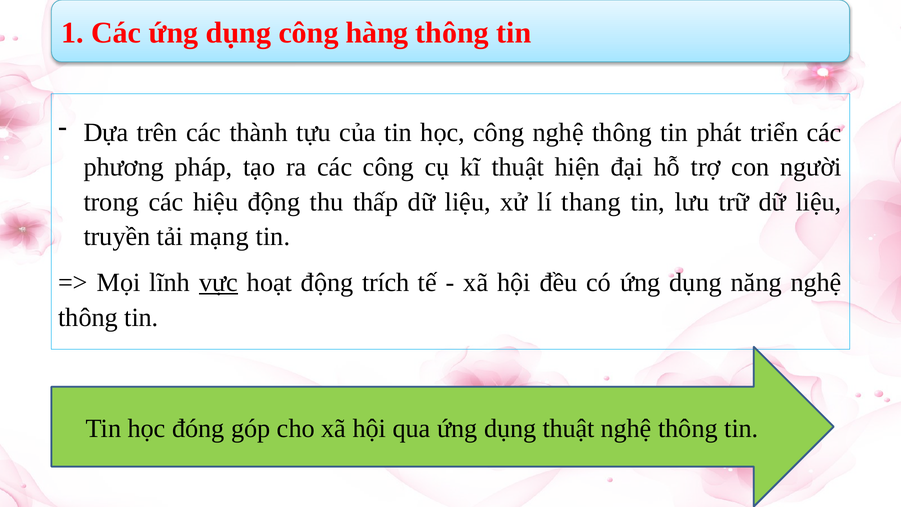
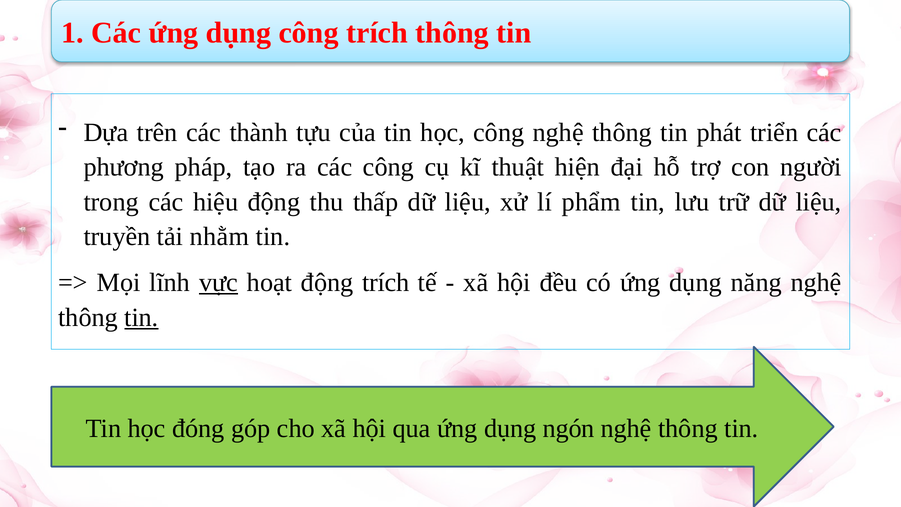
công hàng: hàng -> trích
thang: thang -> phẩm
mạng: mạng -> nhằm
tin at (141, 317) underline: none -> present
dụng thuật: thuật -> ngón
